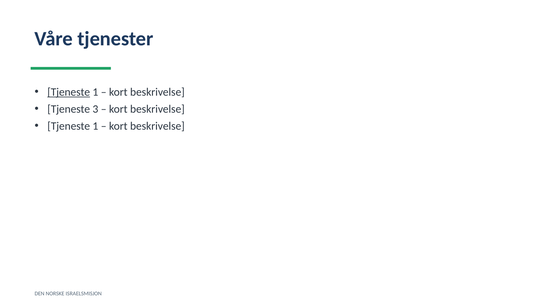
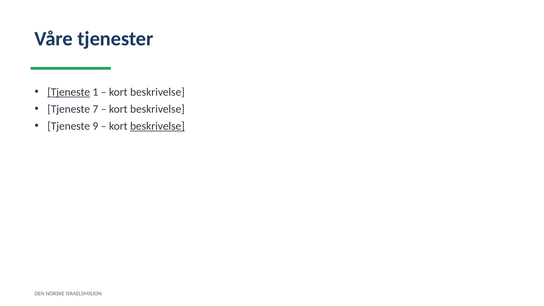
3: 3 -> 7
1 at (95, 126): 1 -> 9
beskrivelse at (157, 126) underline: none -> present
